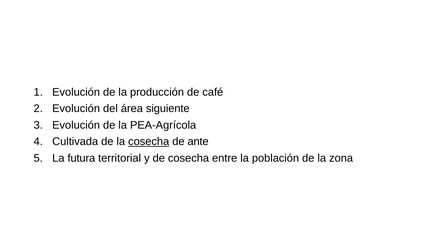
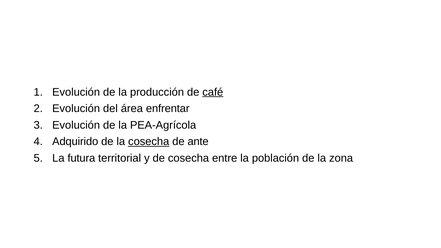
café underline: none -> present
siguiente: siguiente -> enfrentar
Cultivada: Cultivada -> Adquirido
